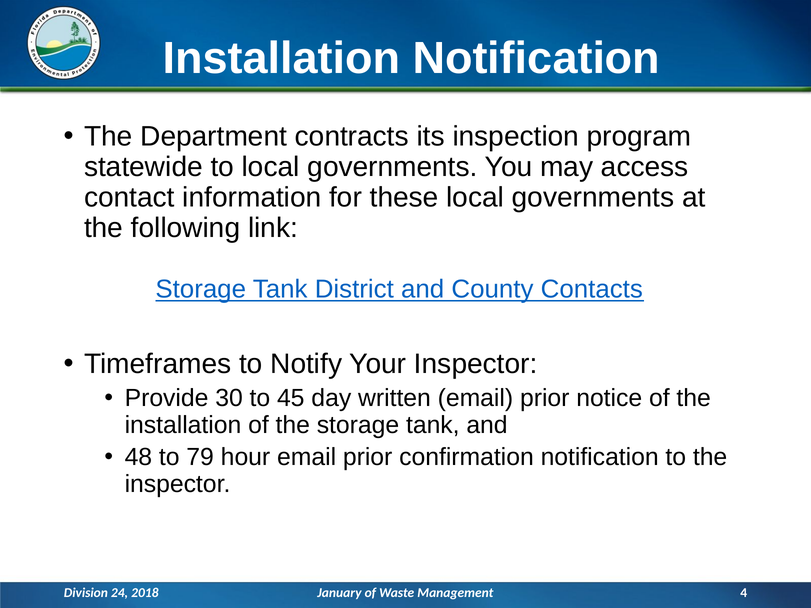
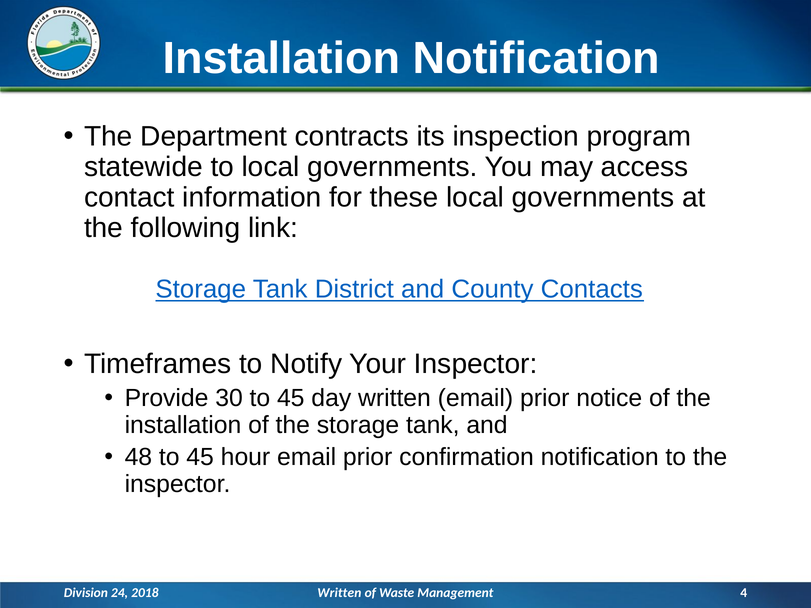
48 to 79: 79 -> 45
2018 January: January -> Written
